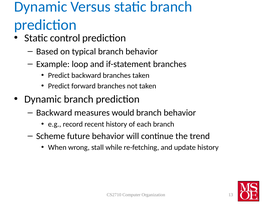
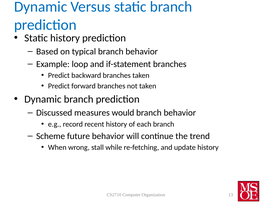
Static control: control -> history
Backward at (54, 113): Backward -> Discussed
